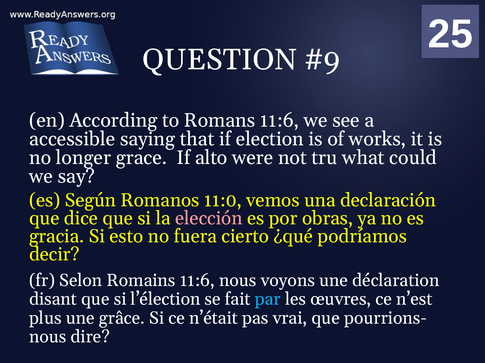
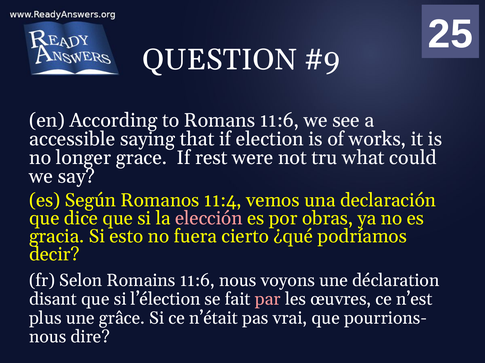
alto: alto -> rest
11:0: 11:0 -> 11:4
par colour: light blue -> pink
